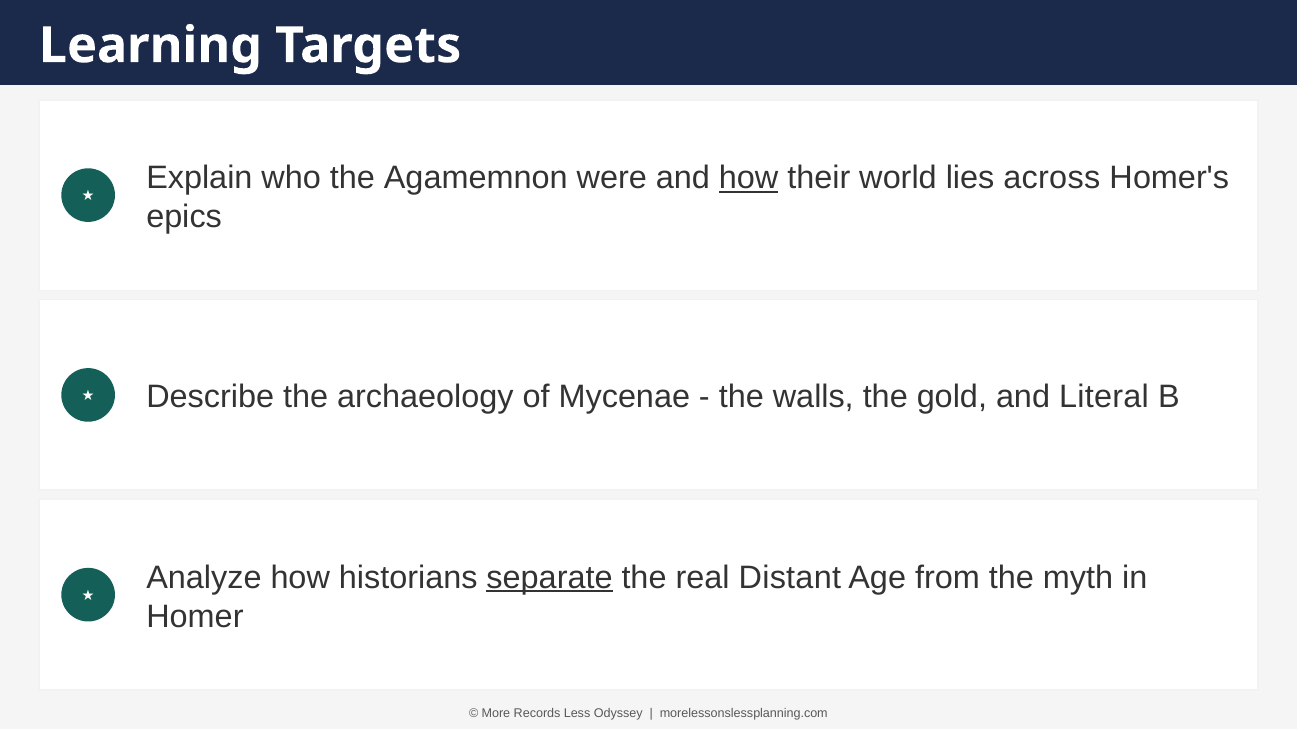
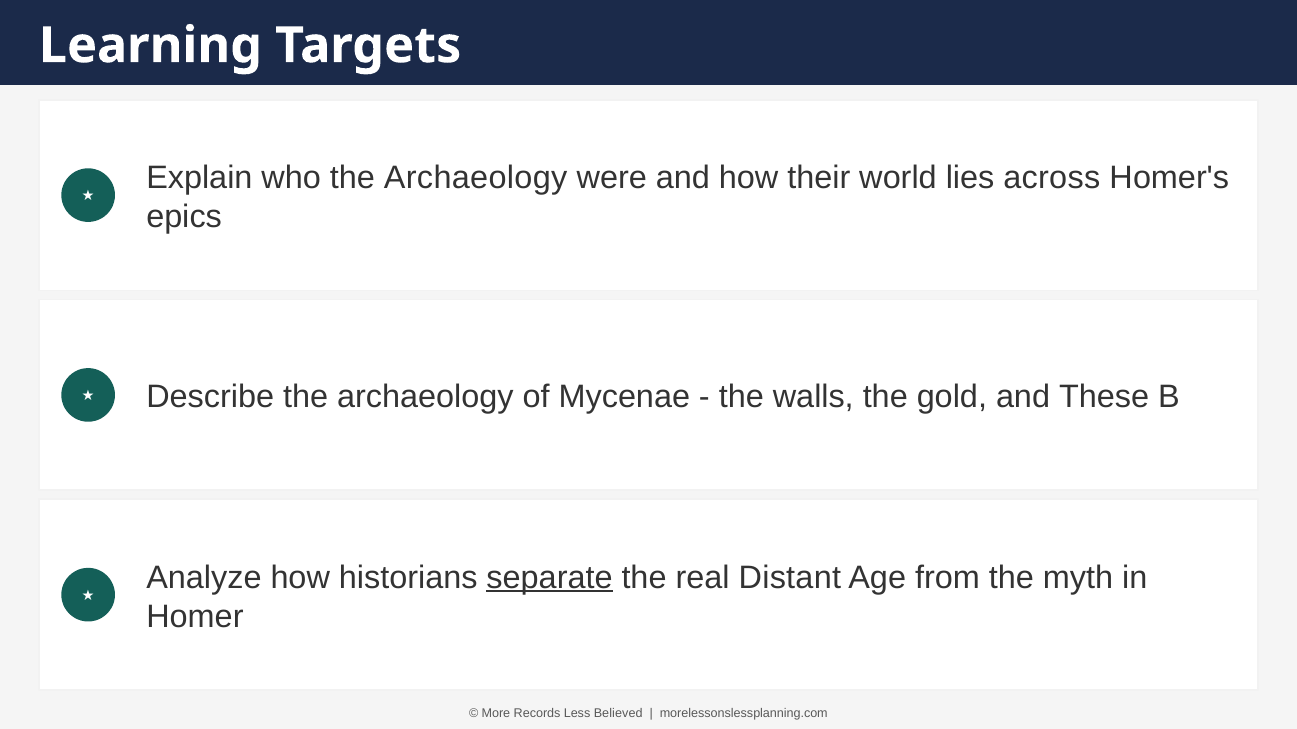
who the Agamemnon: Agamemnon -> Archaeology
how at (749, 178) underline: present -> none
Literal: Literal -> These
Odyssey: Odyssey -> Believed
